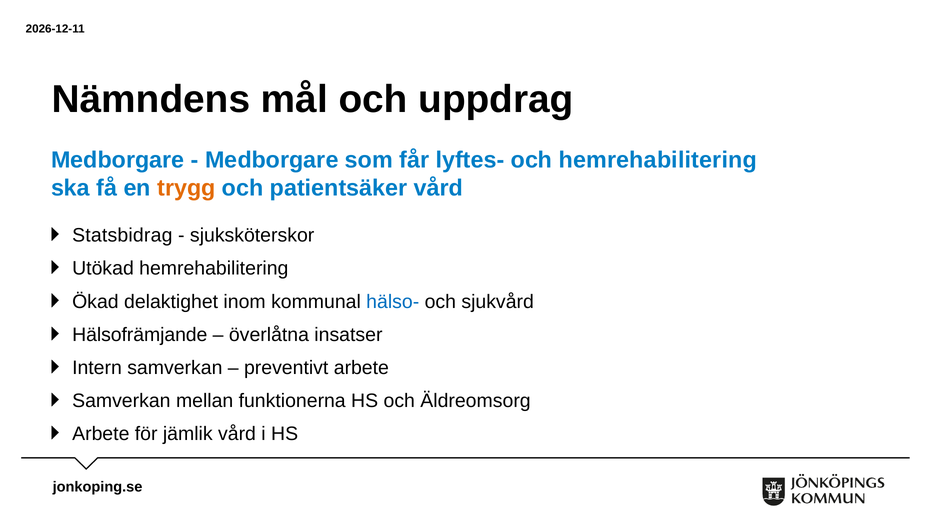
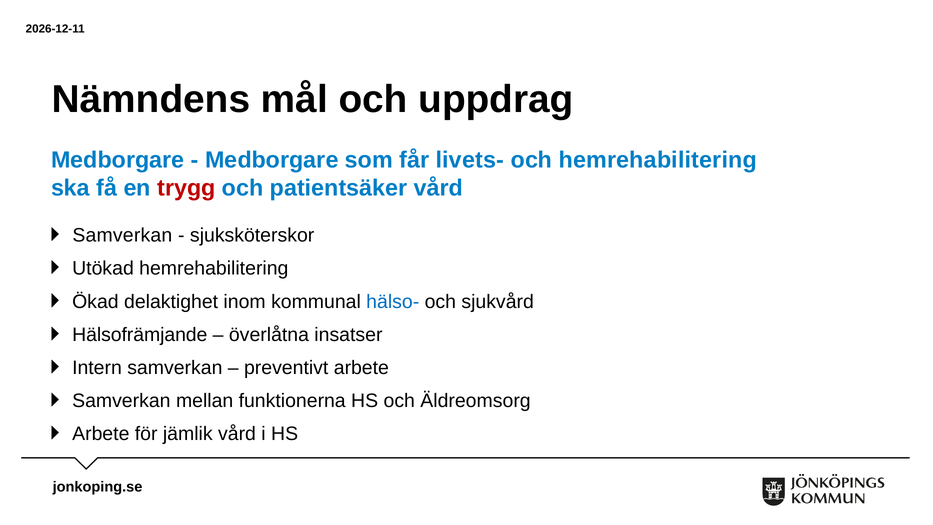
lyftes-: lyftes- -> livets-
trygg colour: orange -> red
Statsbidrag at (122, 235): Statsbidrag -> Samverkan
